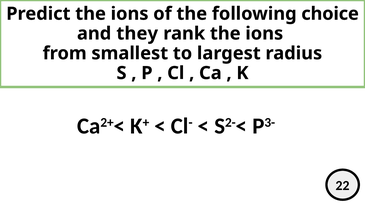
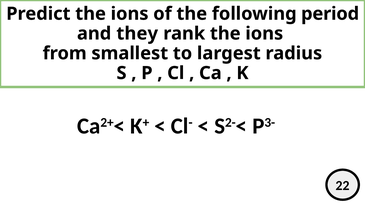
choice: choice -> period
